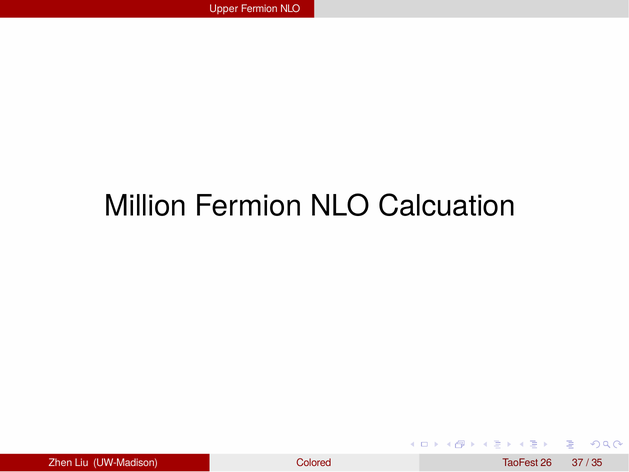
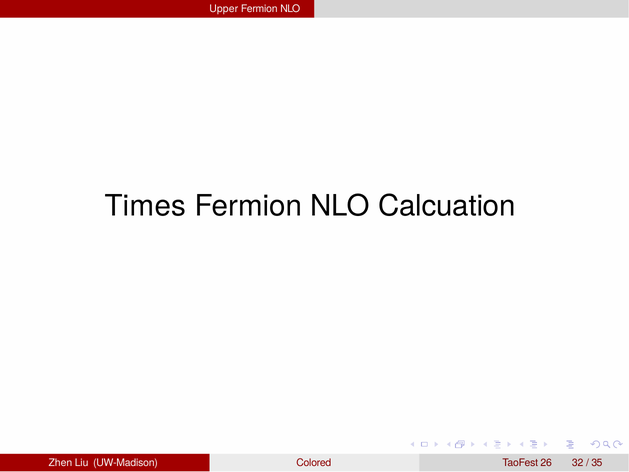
Million: Million -> Times
37: 37 -> 32
